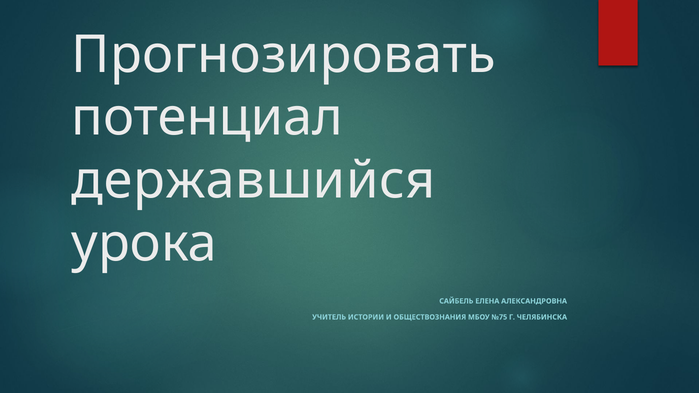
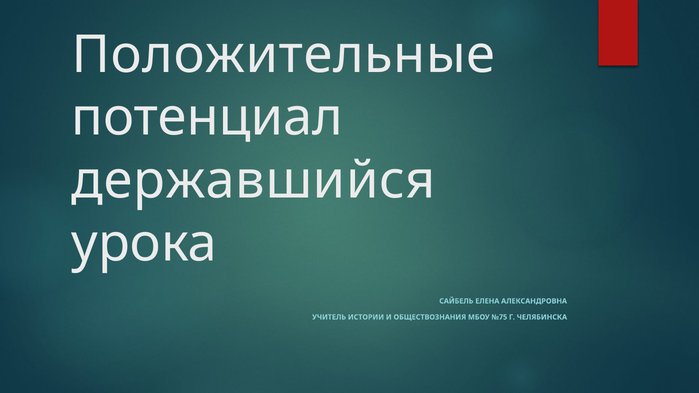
Прогнозировать: Прогнозировать -> Положительные
